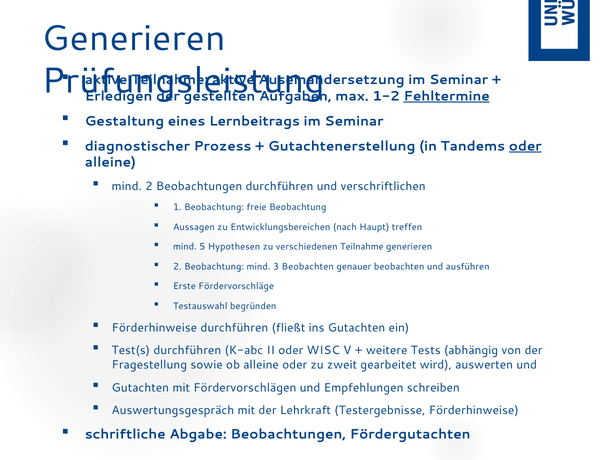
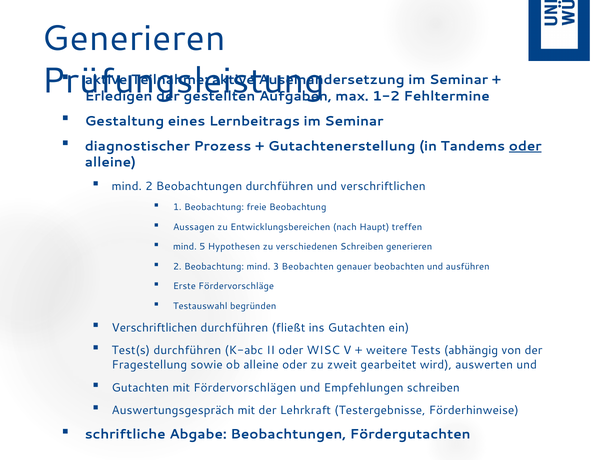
Fehltermine underline: present -> none
verschiedenen Teilnahme: Teilnahme -> Schreiben
Förderhinweise at (154, 328): Förderhinweise -> Verschriftlichen
